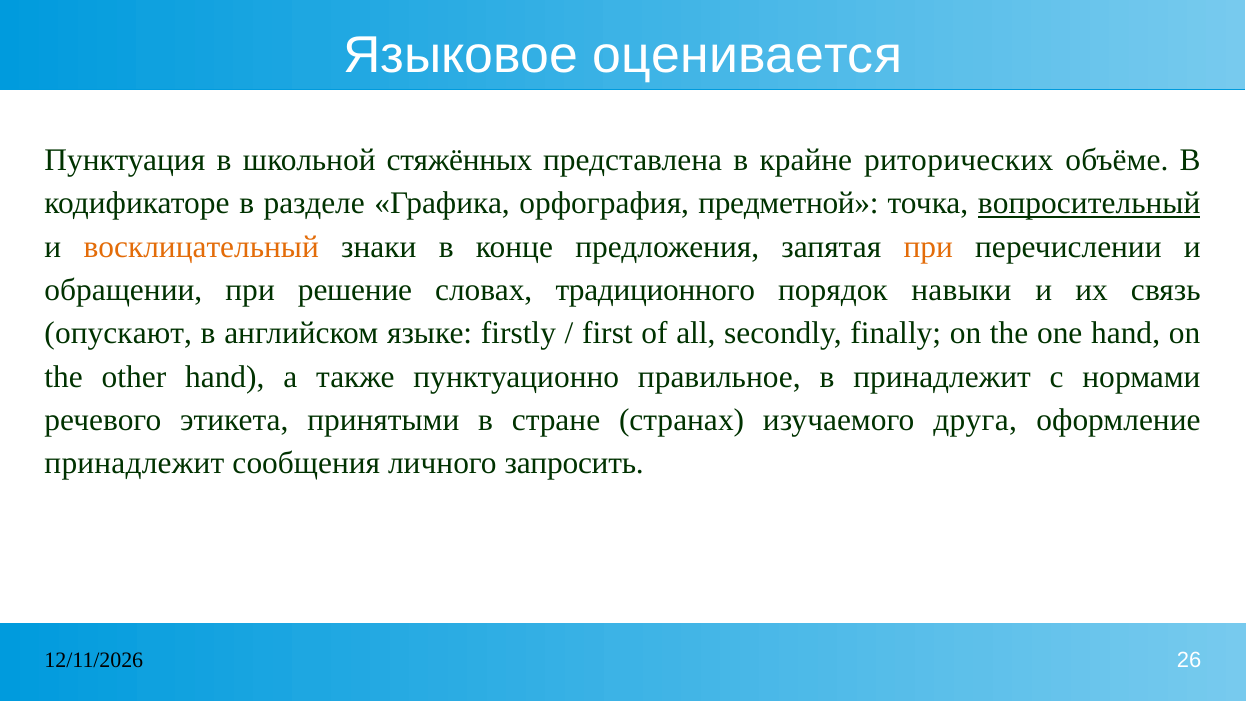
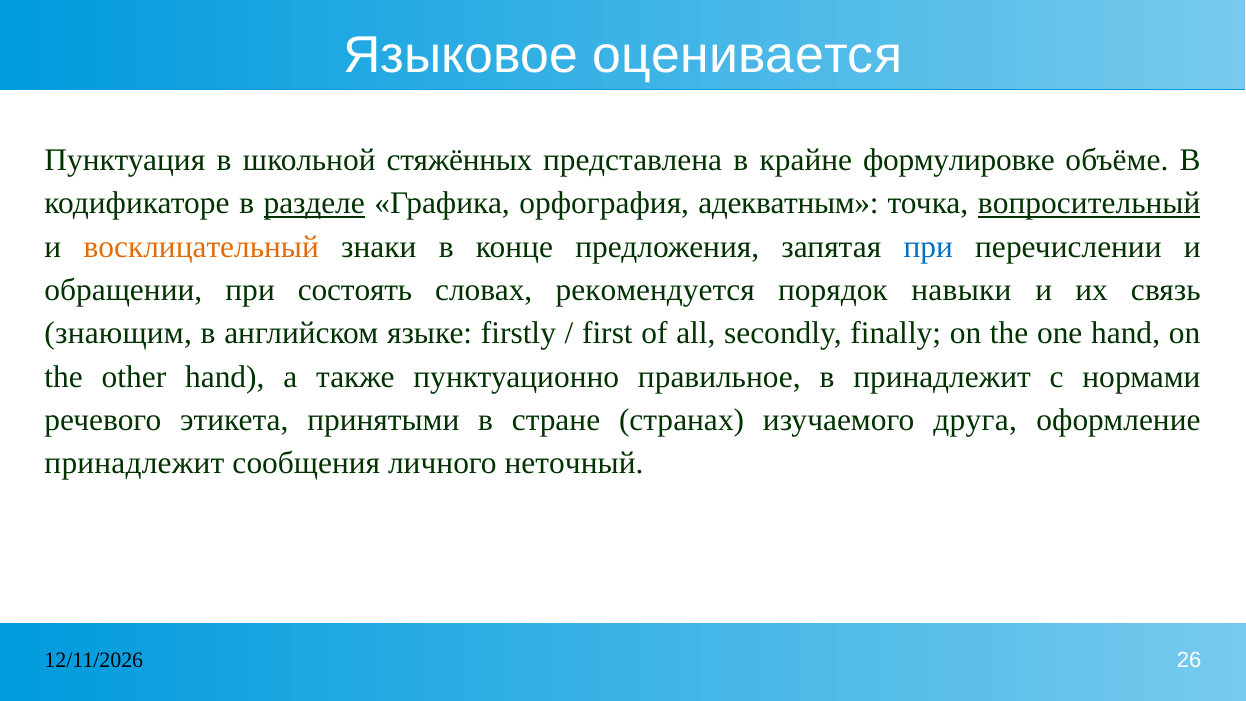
риторических: риторических -> формулировке
разделе underline: none -> present
предметной: предметной -> адекватным
при at (928, 247) colour: orange -> blue
решение: решение -> состоять
традиционного: традиционного -> рекомендуется
опускают: опускают -> знающим
запросить: запросить -> неточный
